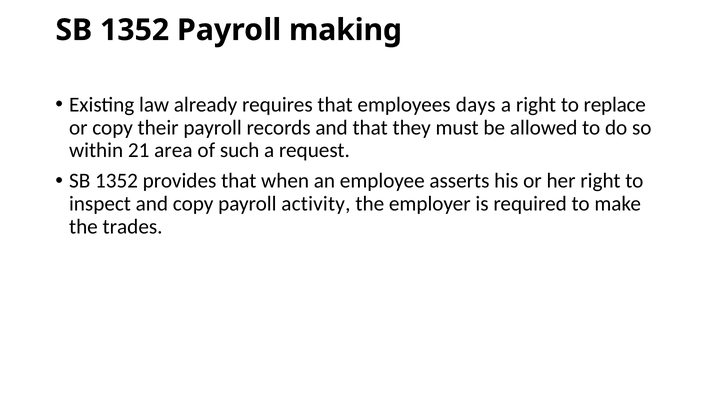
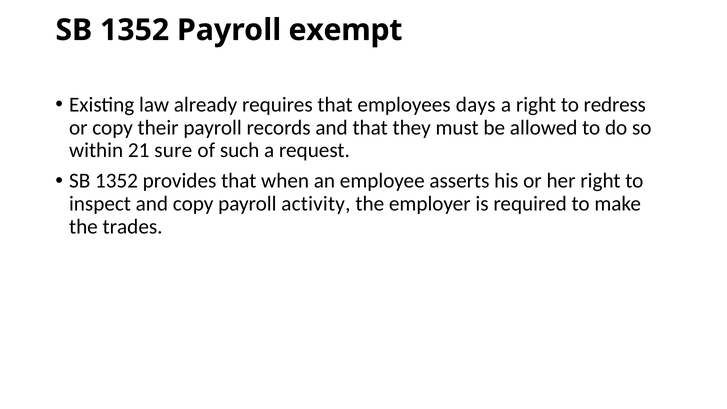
making: making -> exempt
replace: replace -> redress
area: area -> sure
